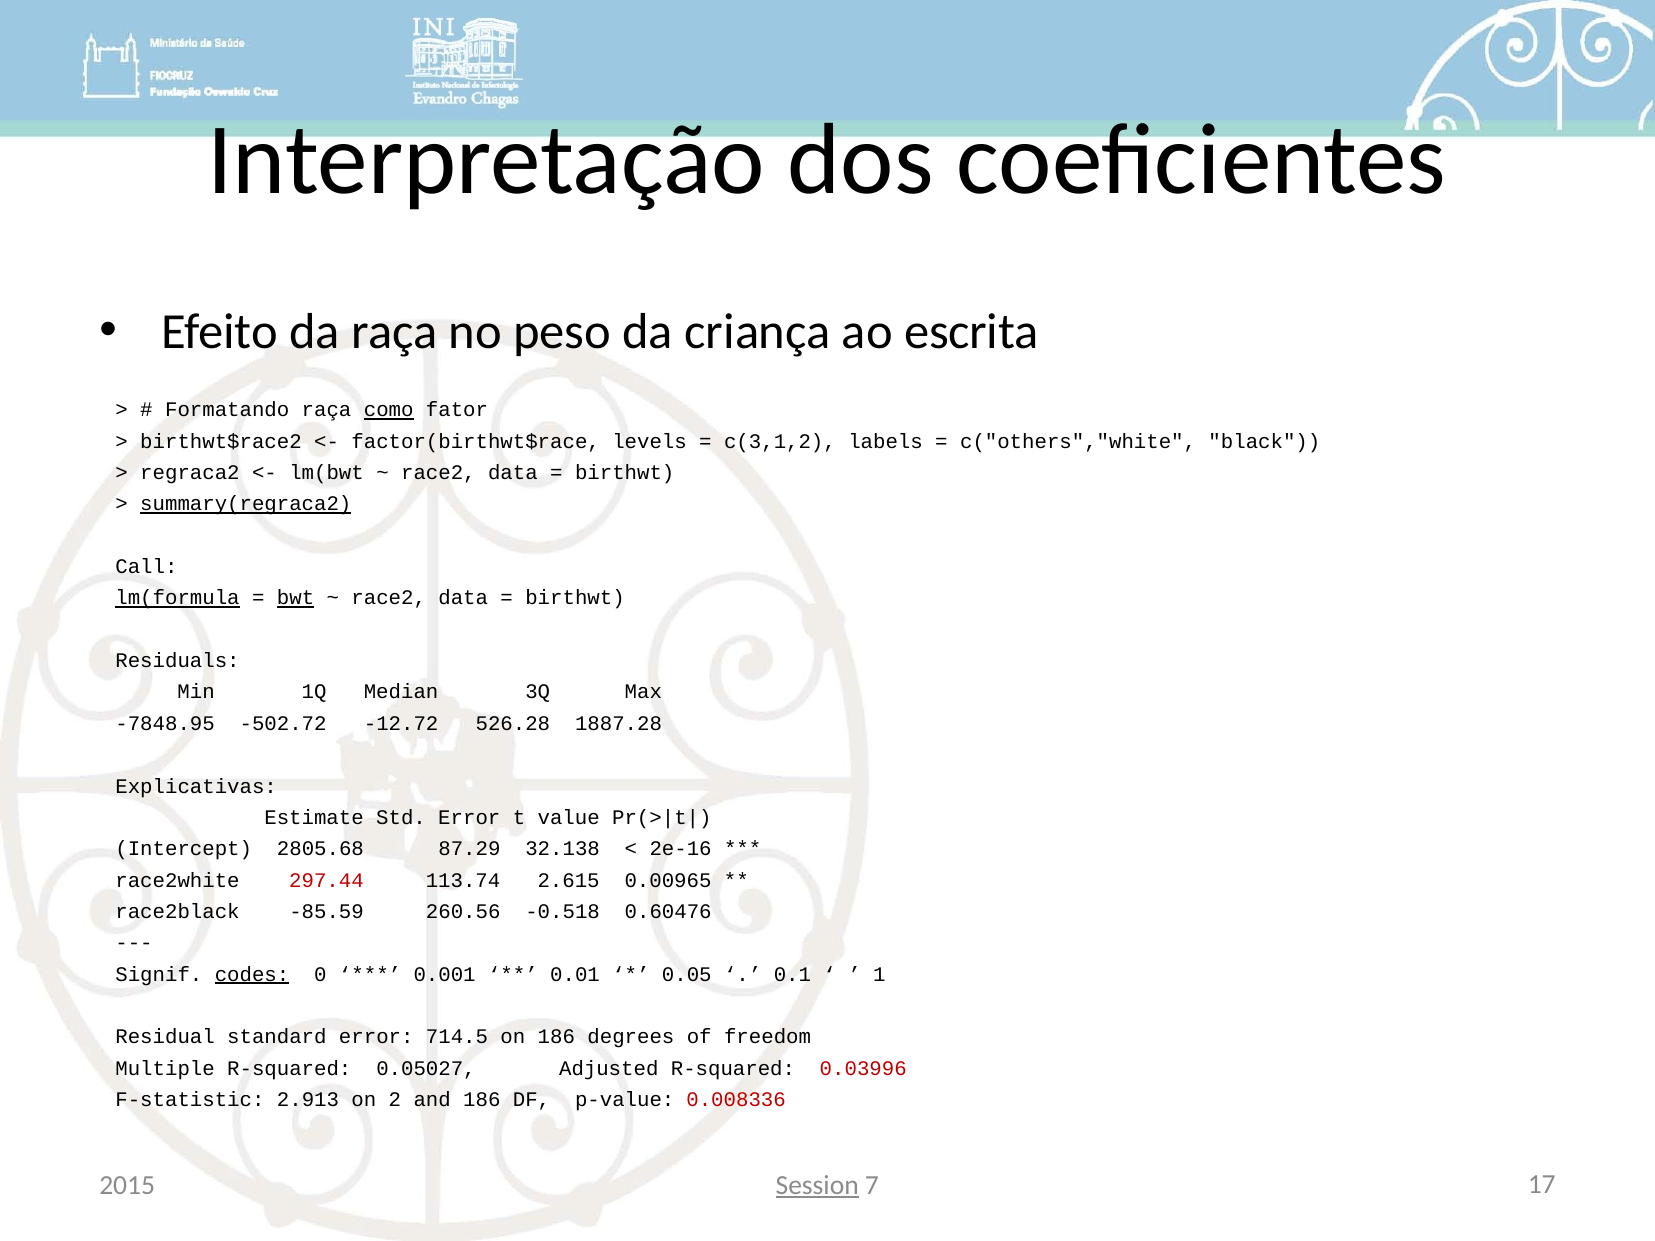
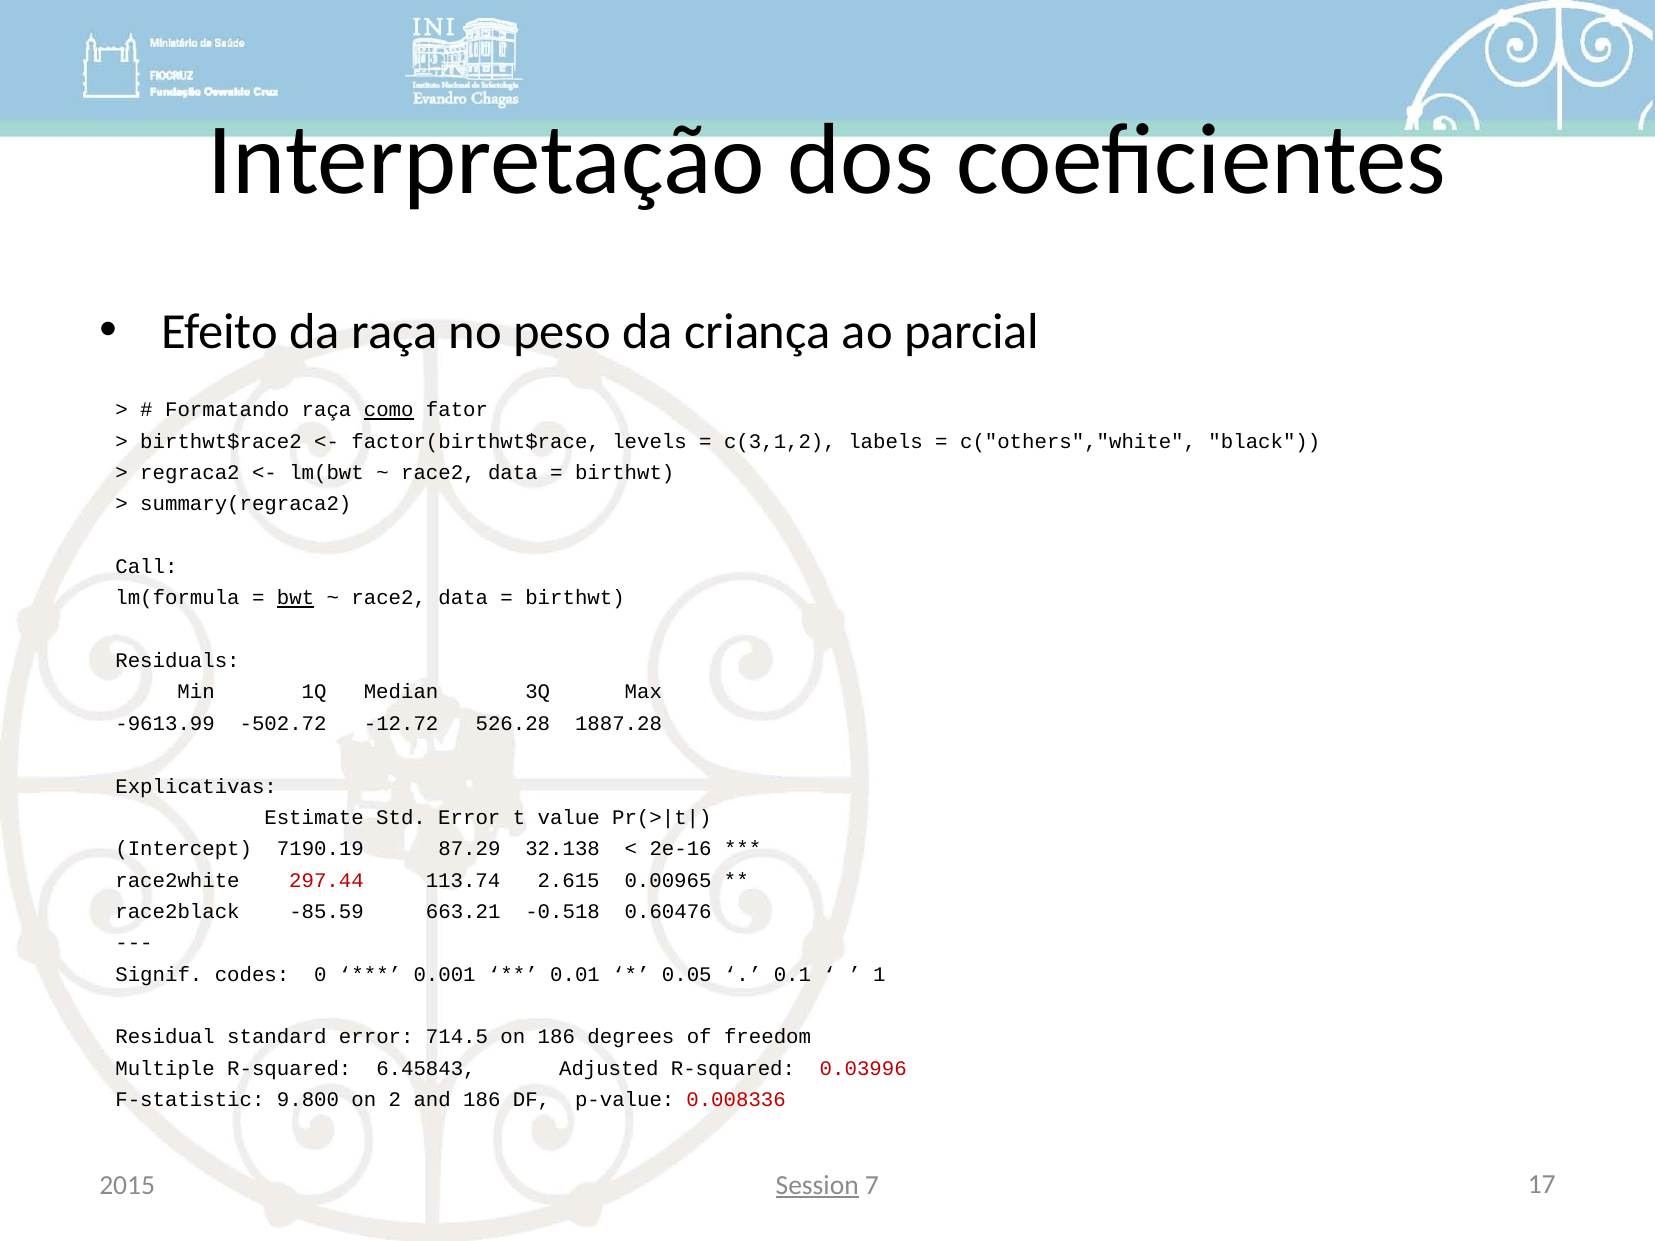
escrita: escrita -> parcial
summary(regraca2 underline: present -> none
lm(formula underline: present -> none
-7848.95: -7848.95 -> -9613.99
2805.68: 2805.68 -> 7190.19
260.56: 260.56 -> 663.21
codes underline: present -> none
0.05027: 0.05027 -> 6.45843
2.913: 2.913 -> 9.800
